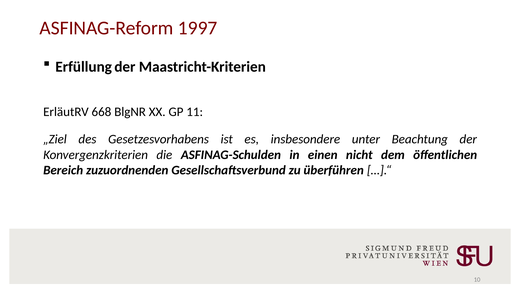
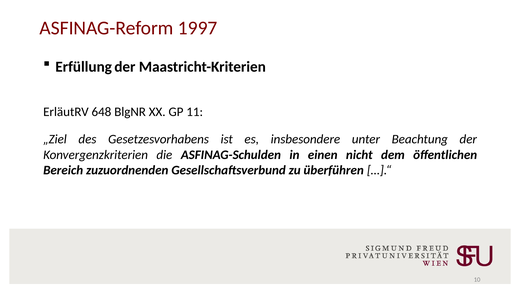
668: 668 -> 648
